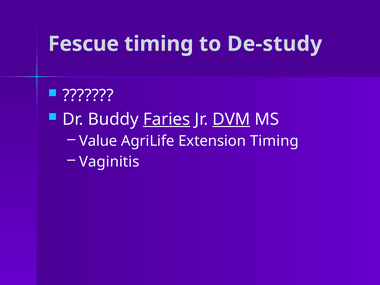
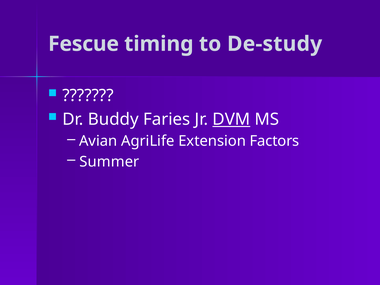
Faries underline: present -> none
Value: Value -> Avian
Extension Timing: Timing -> Factors
Vaginitis: Vaginitis -> Summer
